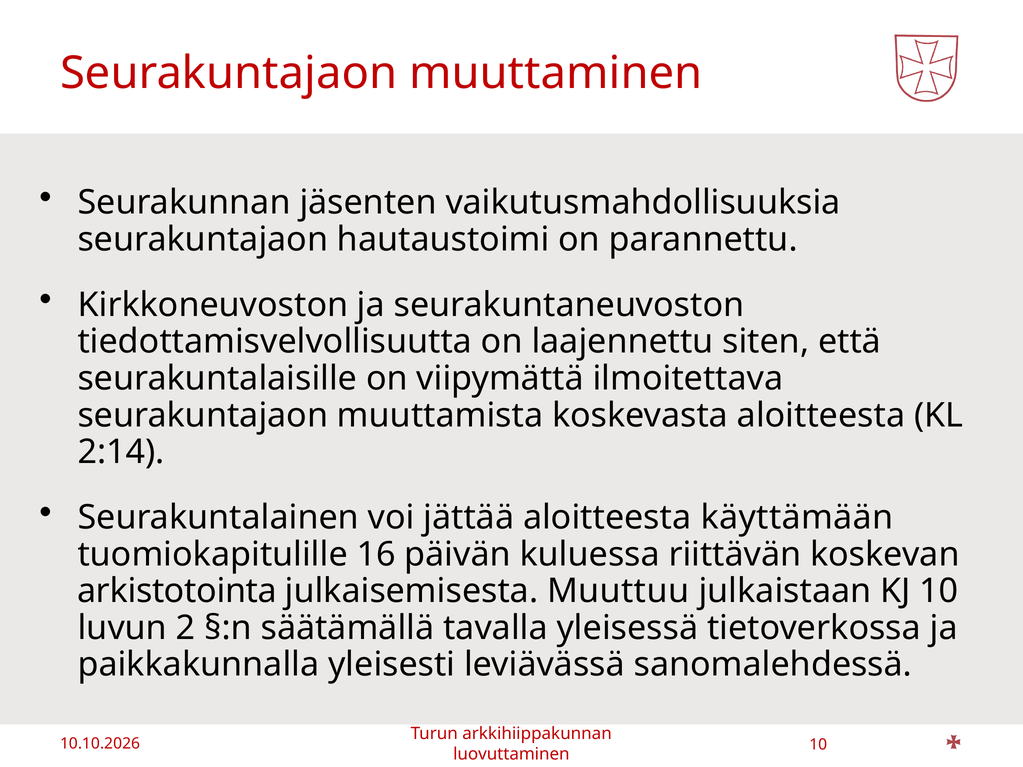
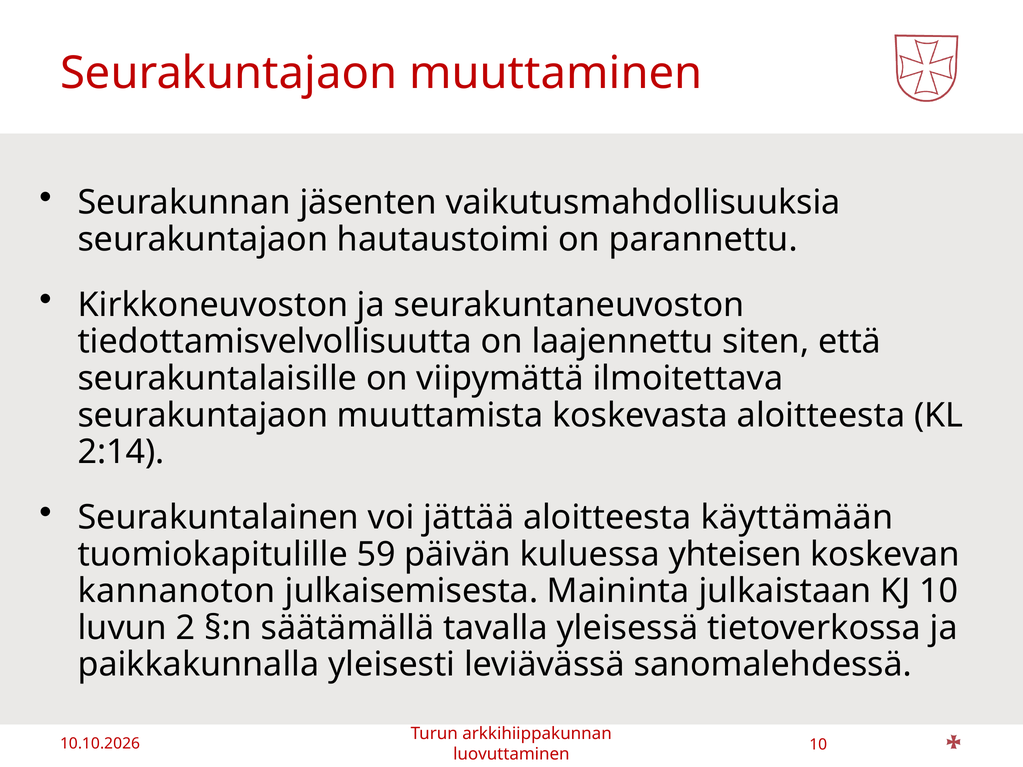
16: 16 -> 59
riittävän: riittävän -> yhteisen
arkistotointa: arkistotointa -> kannanoton
Muuttuu: Muuttuu -> Maininta
